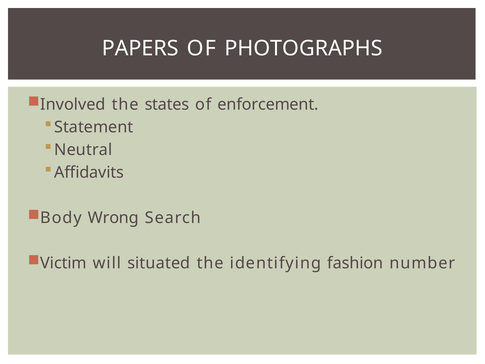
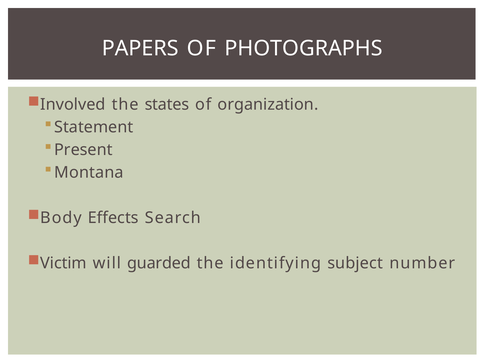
enforcement: enforcement -> organization
Neutral: Neutral -> Present
Affidavits: Affidavits -> Montana
Wrong: Wrong -> Effects
situated: situated -> guarded
fashion: fashion -> subject
